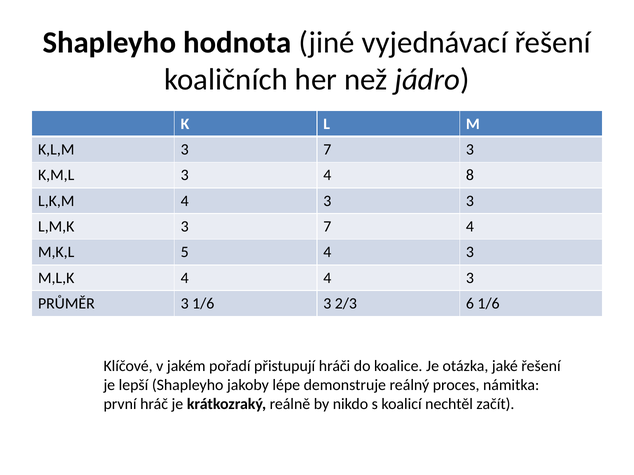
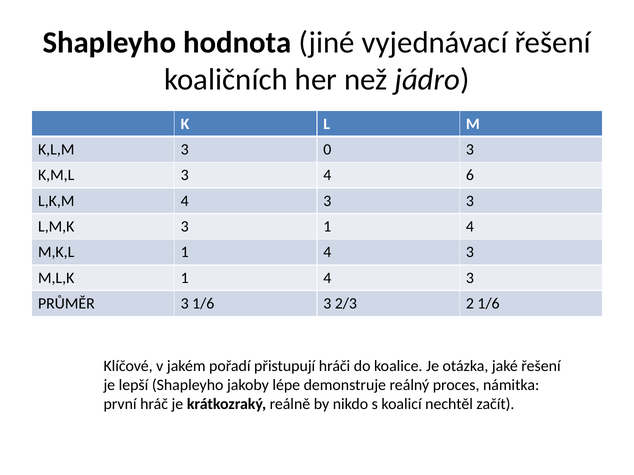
K,L,M 3 7: 7 -> 0
8: 8 -> 6
L,M,K 3 7: 7 -> 1
M,K,L 5: 5 -> 1
M,L,K 4: 4 -> 1
6: 6 -> 2
